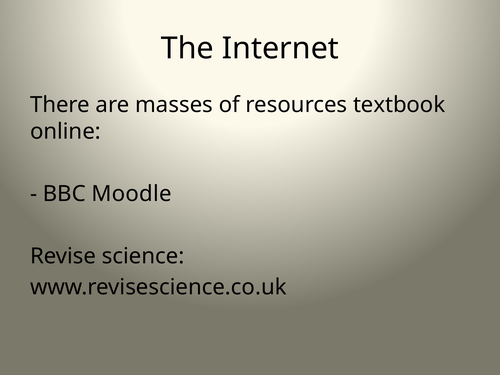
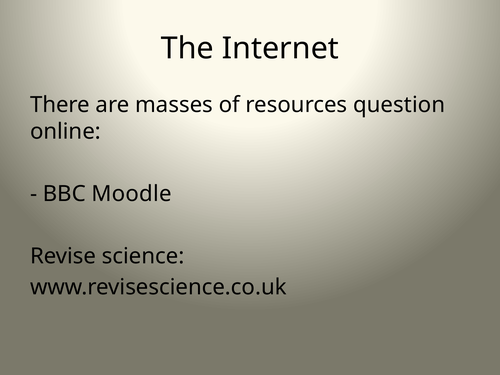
textbook: textbook -> question
